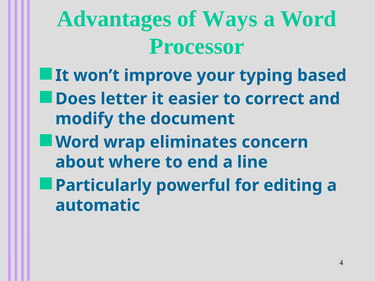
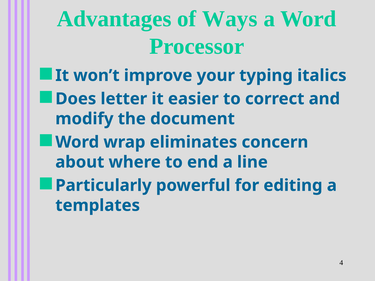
based: based -> italics
automatic: automatic -> templates
